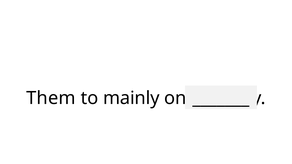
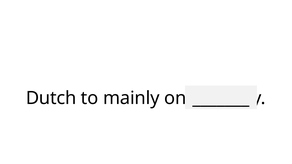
Them: Them -> Dutch
